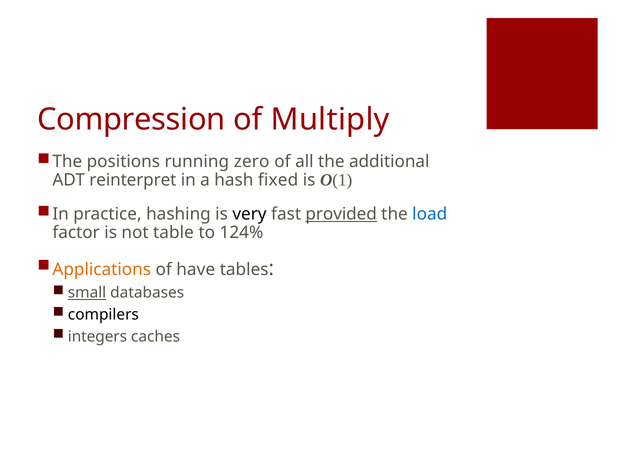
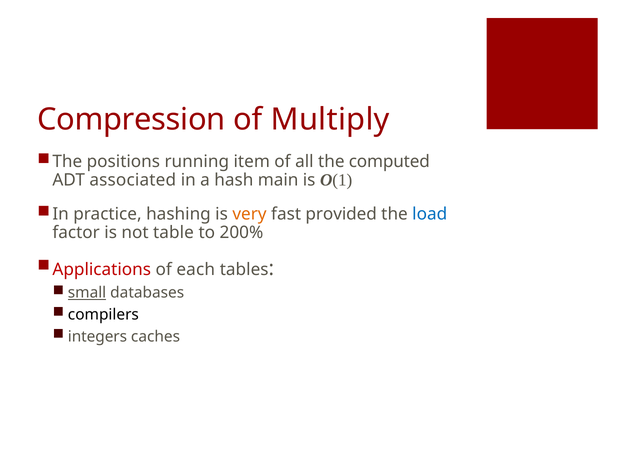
zero: zero -> item
additional: additional -> computed
reinterpret: reinterpret -> associated
fixed: fixed -> main
very colour: black -> orange
provided underline: present -> none
124%: 124% -> 200%
Applications colour: orange -> red
have: have -> each
